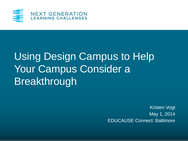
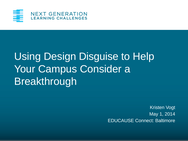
Design Campus: Campus -> Disguise
